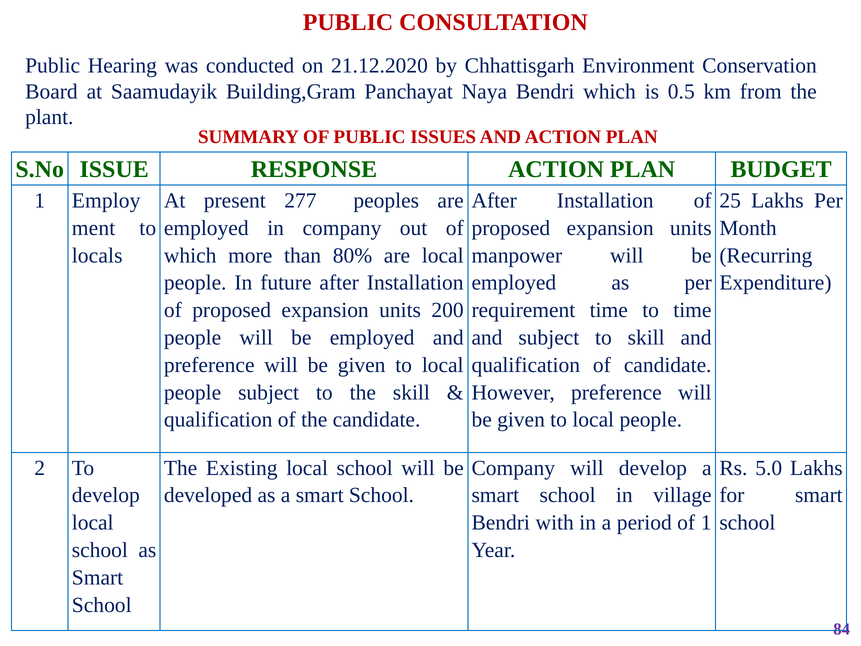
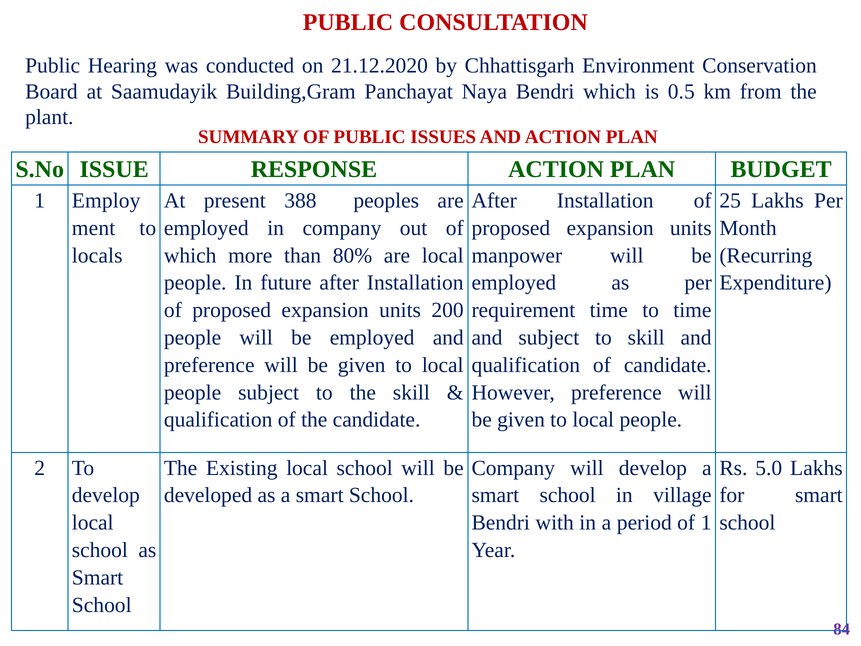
277: 277 -> 388
